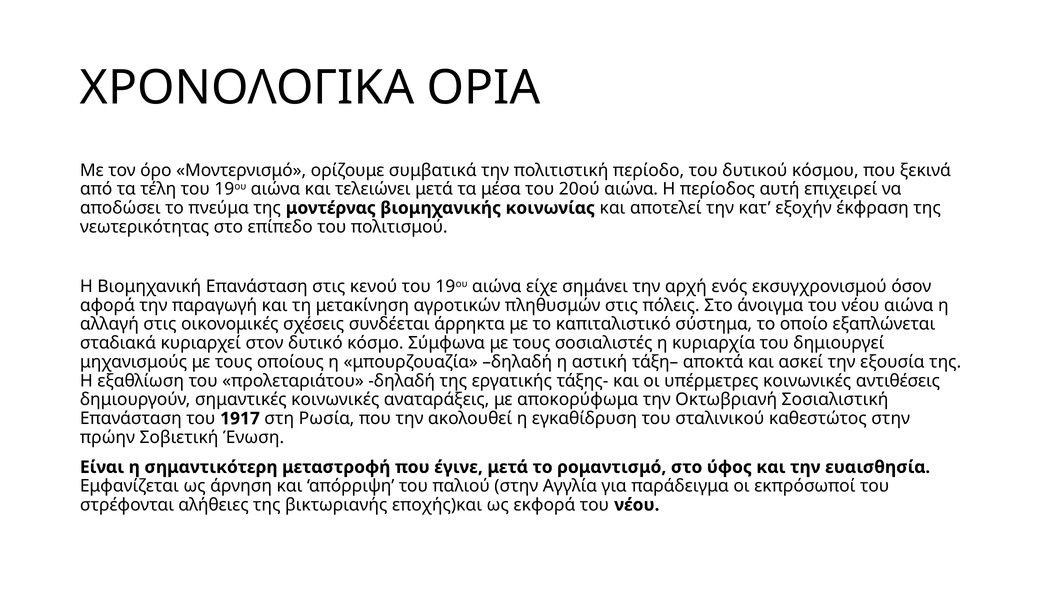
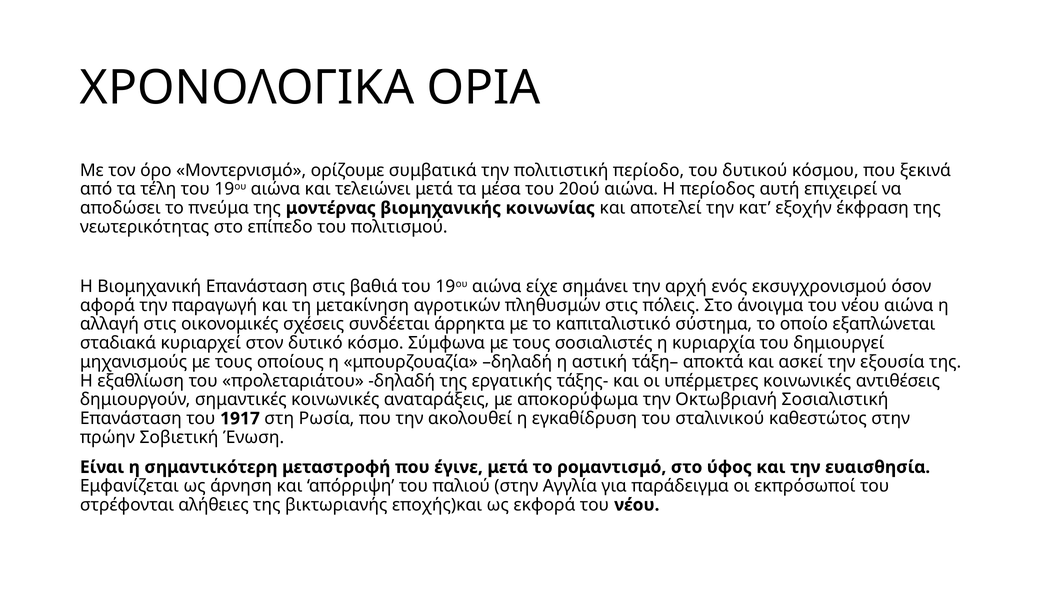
κενού: κενού -> βαθιά
